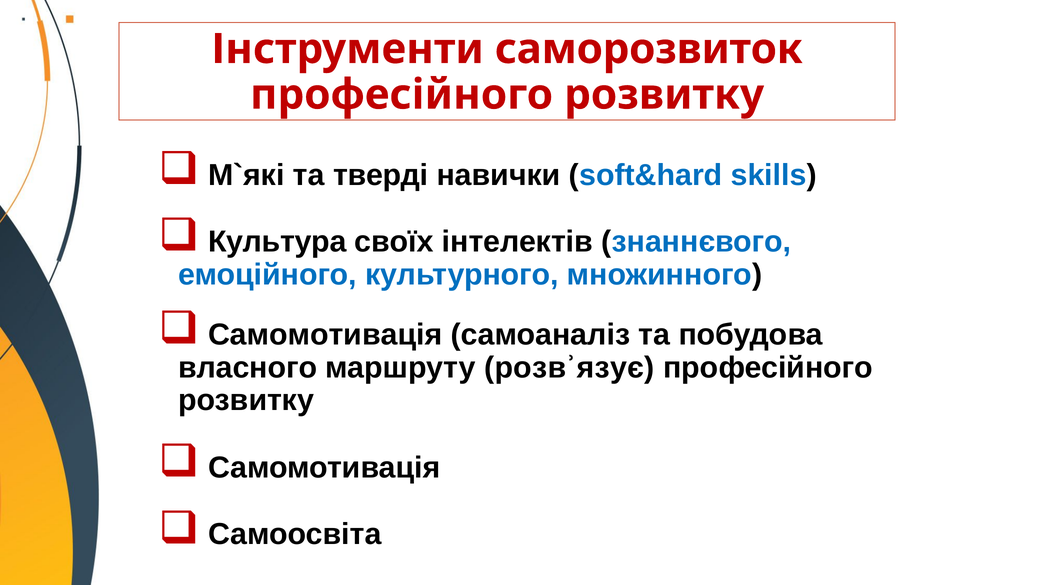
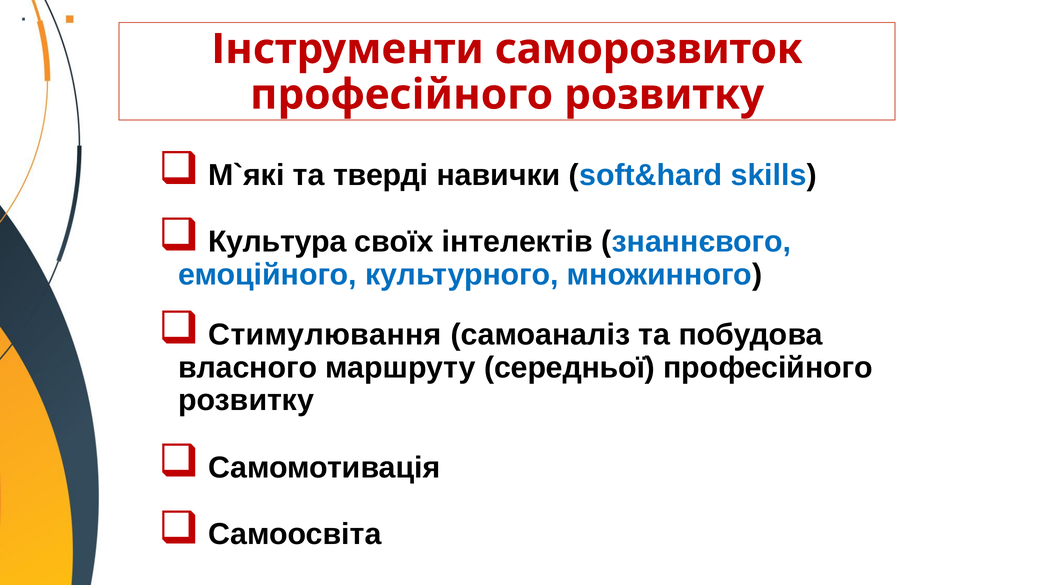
Самомотивація at (325, 335): Самомотивація -> Стимулювання
розвʾязує: розвʾязує -> середньої
